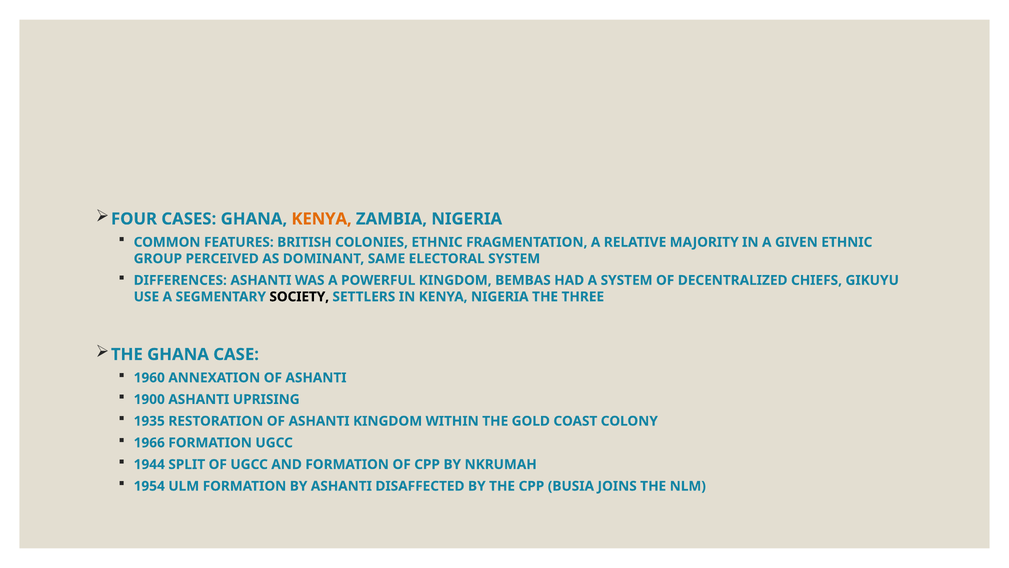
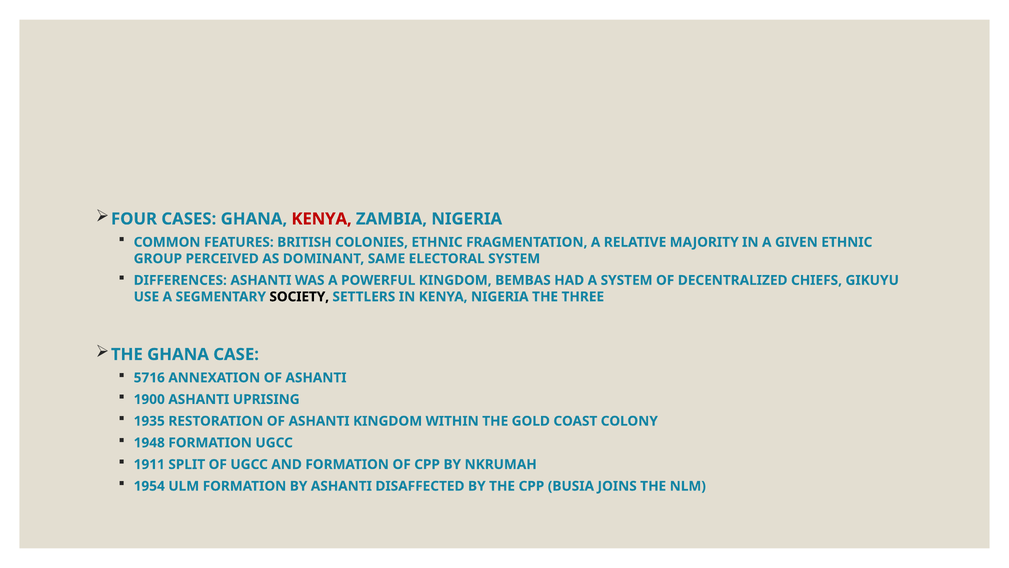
KENYA at (322, 219) colour: orange -> red
1960: 1960 -> 5716
1966: 1966 -> 1948
1944: 1944 -> 1911
